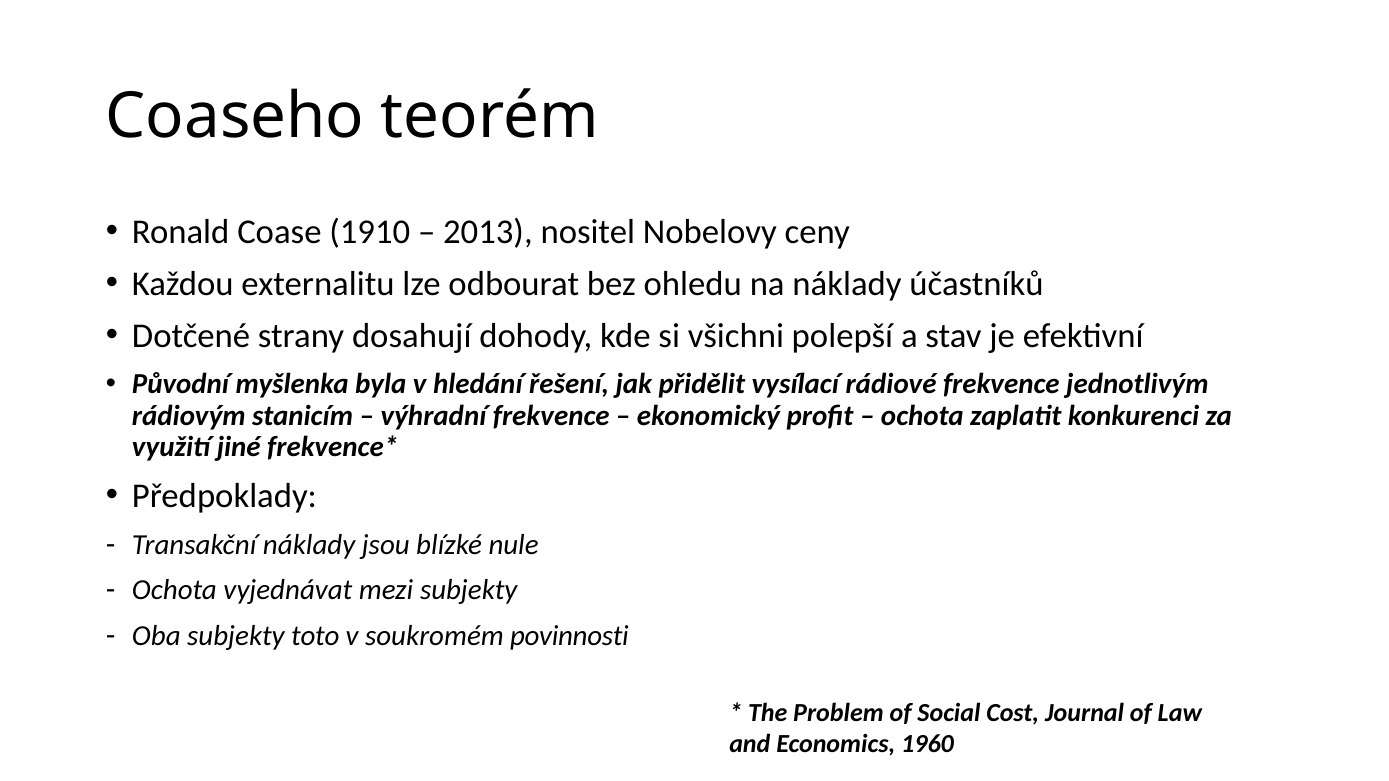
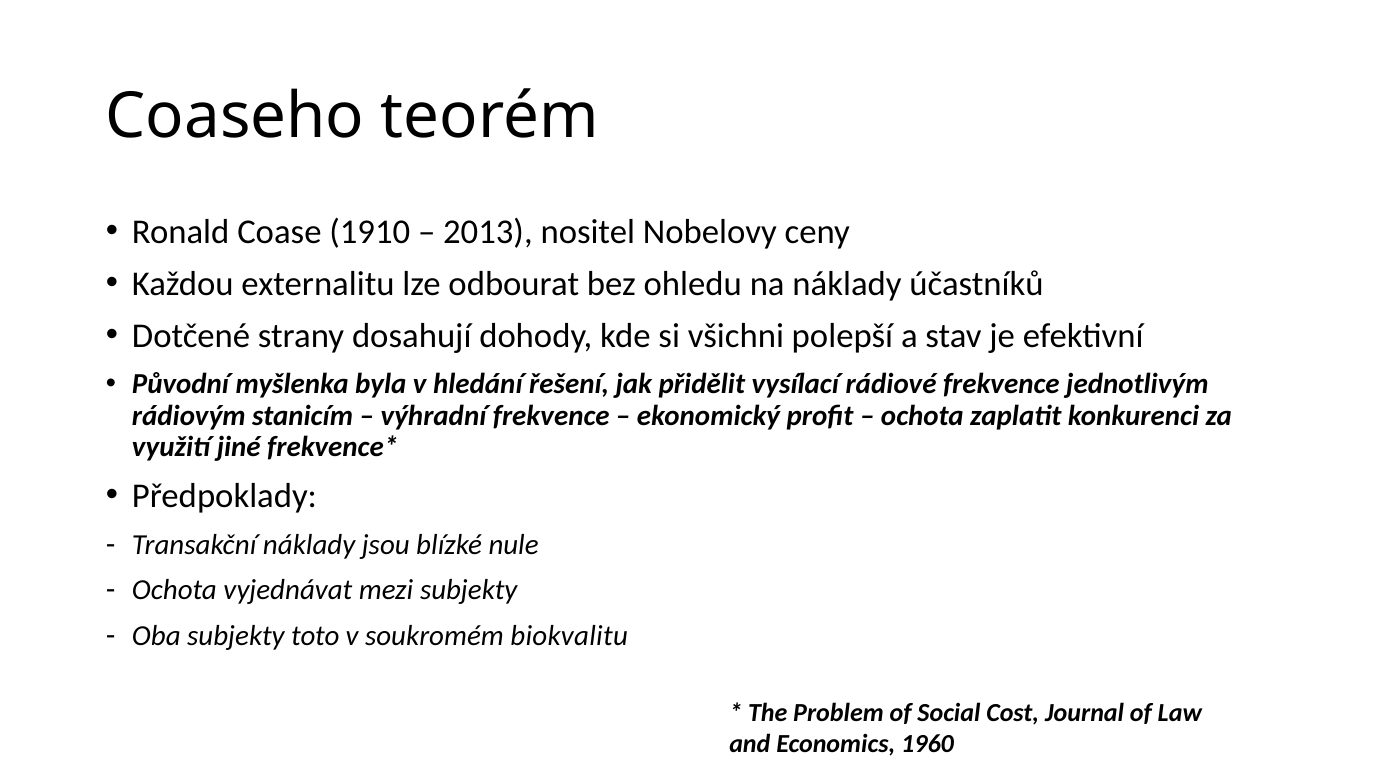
povinnosti: povinnosti -> biokvalitu
